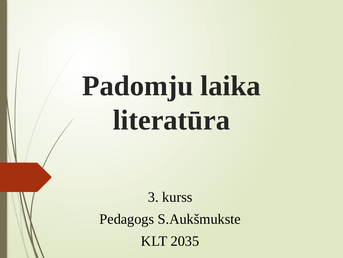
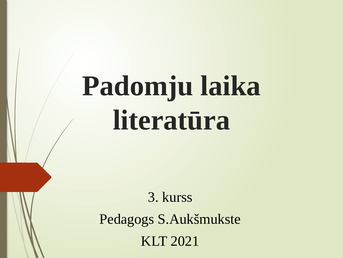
2035: 2035 -> 2021
